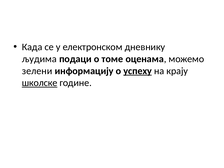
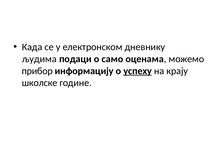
томе: томе -> само
зелени: зелени -> прибор
школске underline: present -> none
